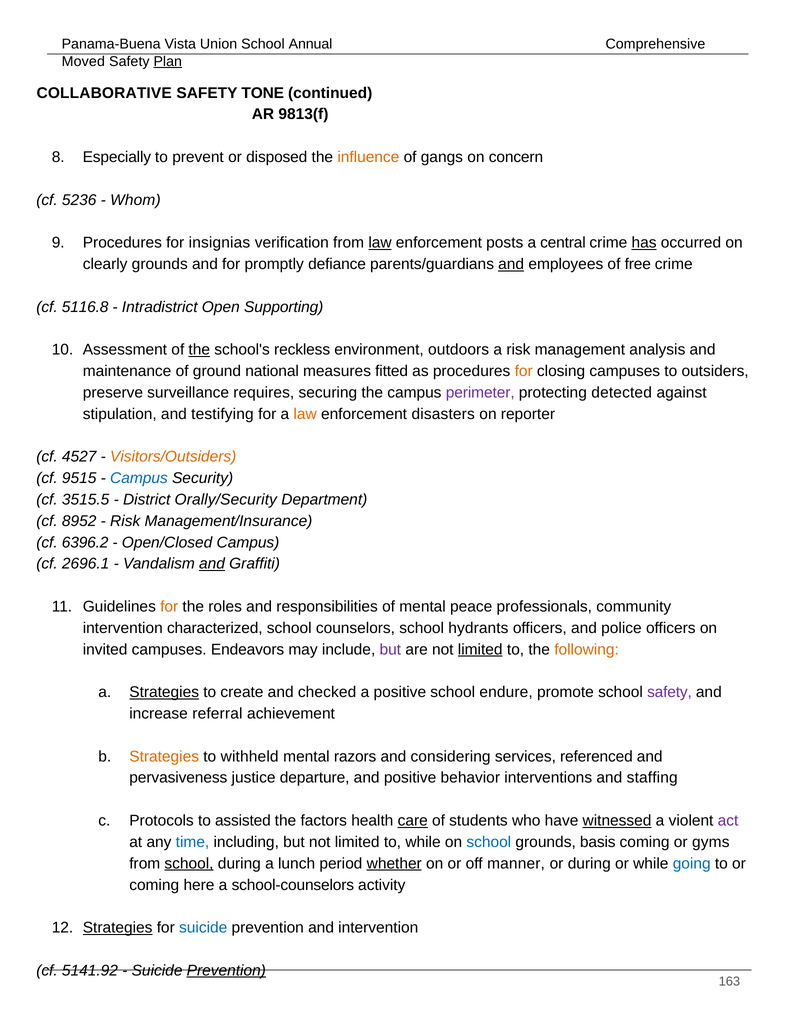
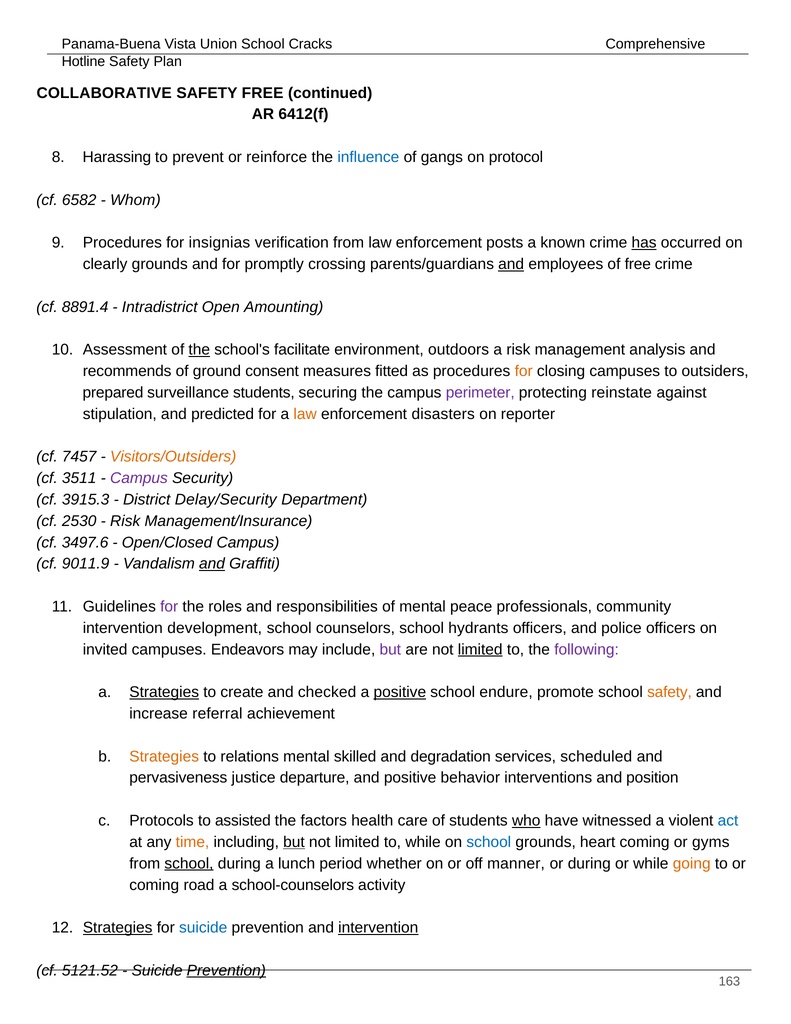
Annual: Annual -> Cracks
Moved: Moved -> Hotline
Plan underline: present -> none
SAFETY TONE: TONE -> FREE
9813(f: 9813(f -> 6412(f
Especially: Especially -> Harassing
disposed: disposed -> reinforce
influence colour: orange -> blue
concern: concern -> protocol
5236: 5236 -> 6582
law at (380, 243) underline: present -> none
central: central -> known
defiance: defiance -> crossing
5116.8: 5116.8 -> 8891.4
Supporting: Supporting -> Amounting
reckless: reckless -> facilitate
maintenance: maintenance -> recommends
national: national -> consent
preserve: preserve -> prepared
surveillance requires: requires -> students
detected: detected -> reinstate
testifying: testifying -> predicted
4527: 4527 -> 7457
9515: 9515 -> 3511
Campus at (139, 478) colour: blue -> purple
3515.5: 3515.5 -> 3915.3
Orally/Security: Orally/Security -> Delay/Security
8952: 8952 -> 2530
6396.2: 6396.2 -> 3497.6
2696.1: 2696.1 -> 9011.9
for at (169, 606) colour: orange -> purple
characterized: characterized -> development
following colour: orange -> purple
positive at (400, 692) underline: none -> present
safety at (669, 692) colour: purple -> orange
withheld: withheld -> relations
razors: razors -> skilled
considering: considering -> degradation
referenced: referenced -> scheduled
staffing: staffing -> position
care underline: present -> none
who underline: none -> present
witnessed underline: present -> none
act colour: purple -> blue
time colour: blue -> orange
but at (294, 842) underline: none -> present
basis: basis -> heart
whether underline: present -> none
going colour: blue -> orange
here: here -> road
intervention at (378, 927) underline: none -> present
5141.92: 5141.92 -> 5121.52
